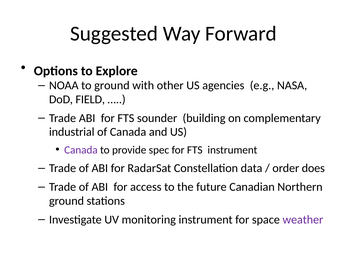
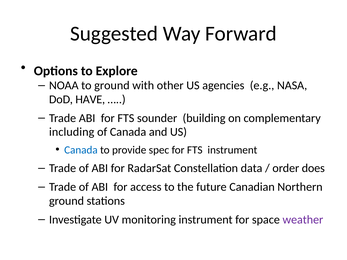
FIELD: FIELD -> HAVE
industrial: industrial -> including
Canada at (81, 150) colour: purple -> blue
